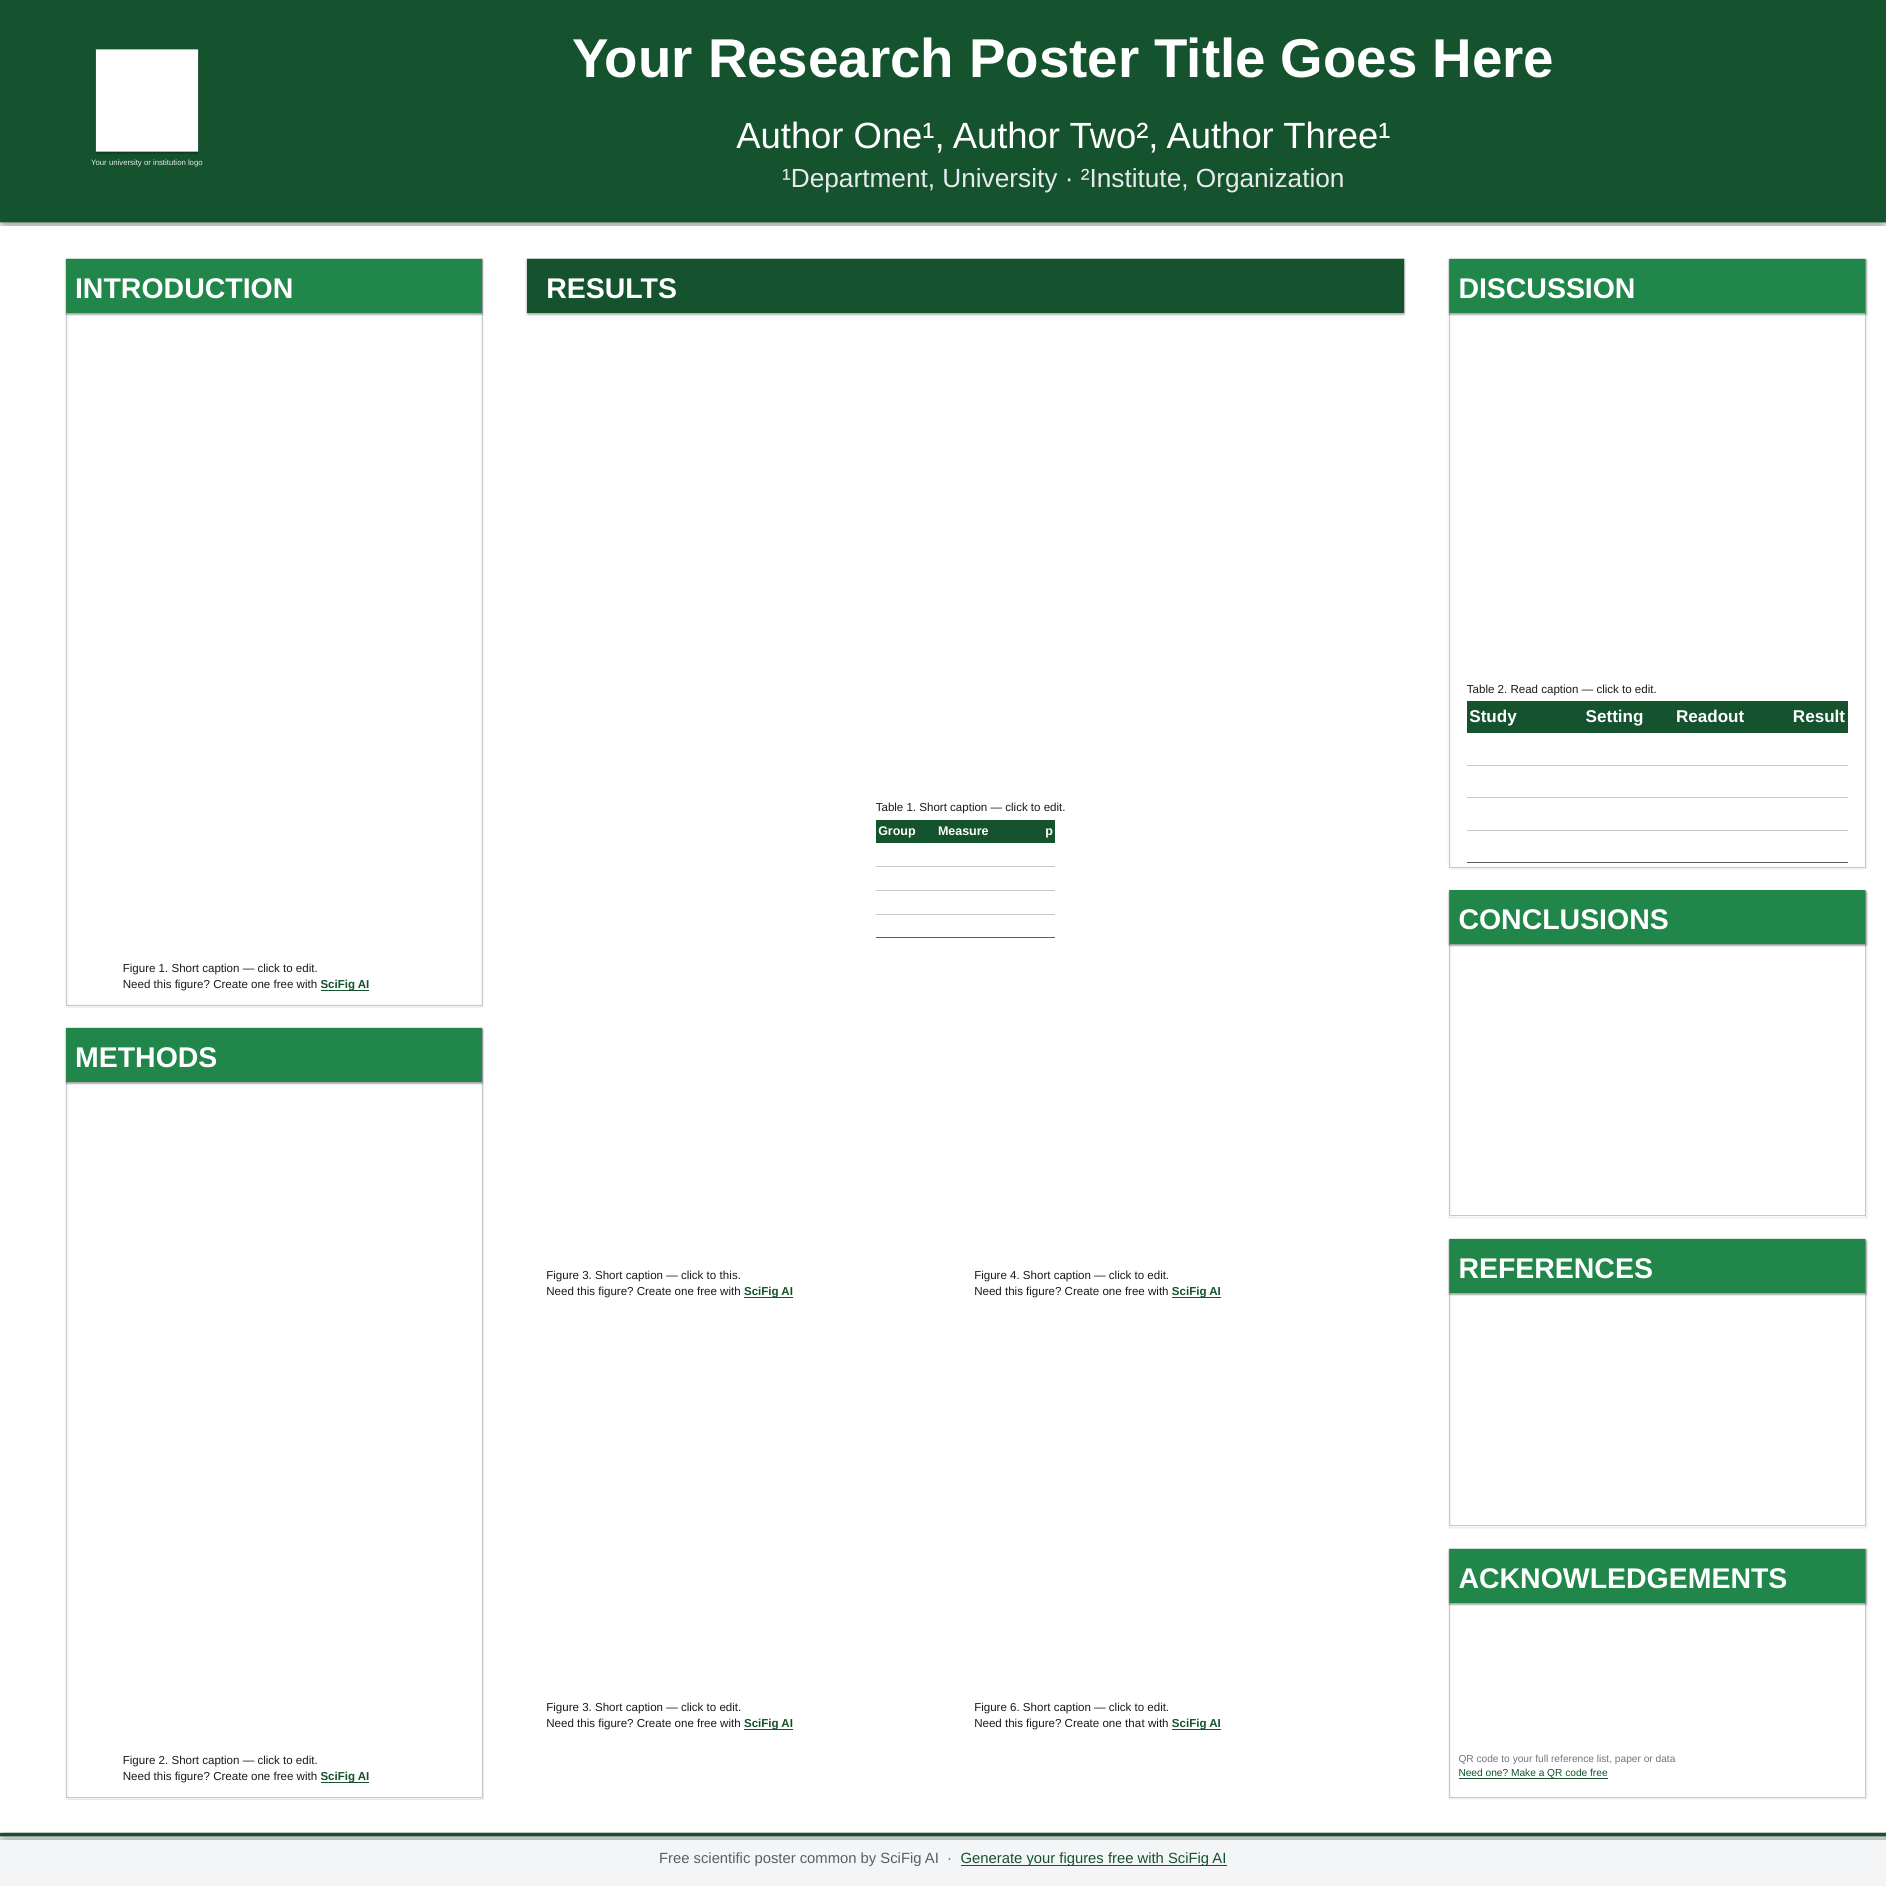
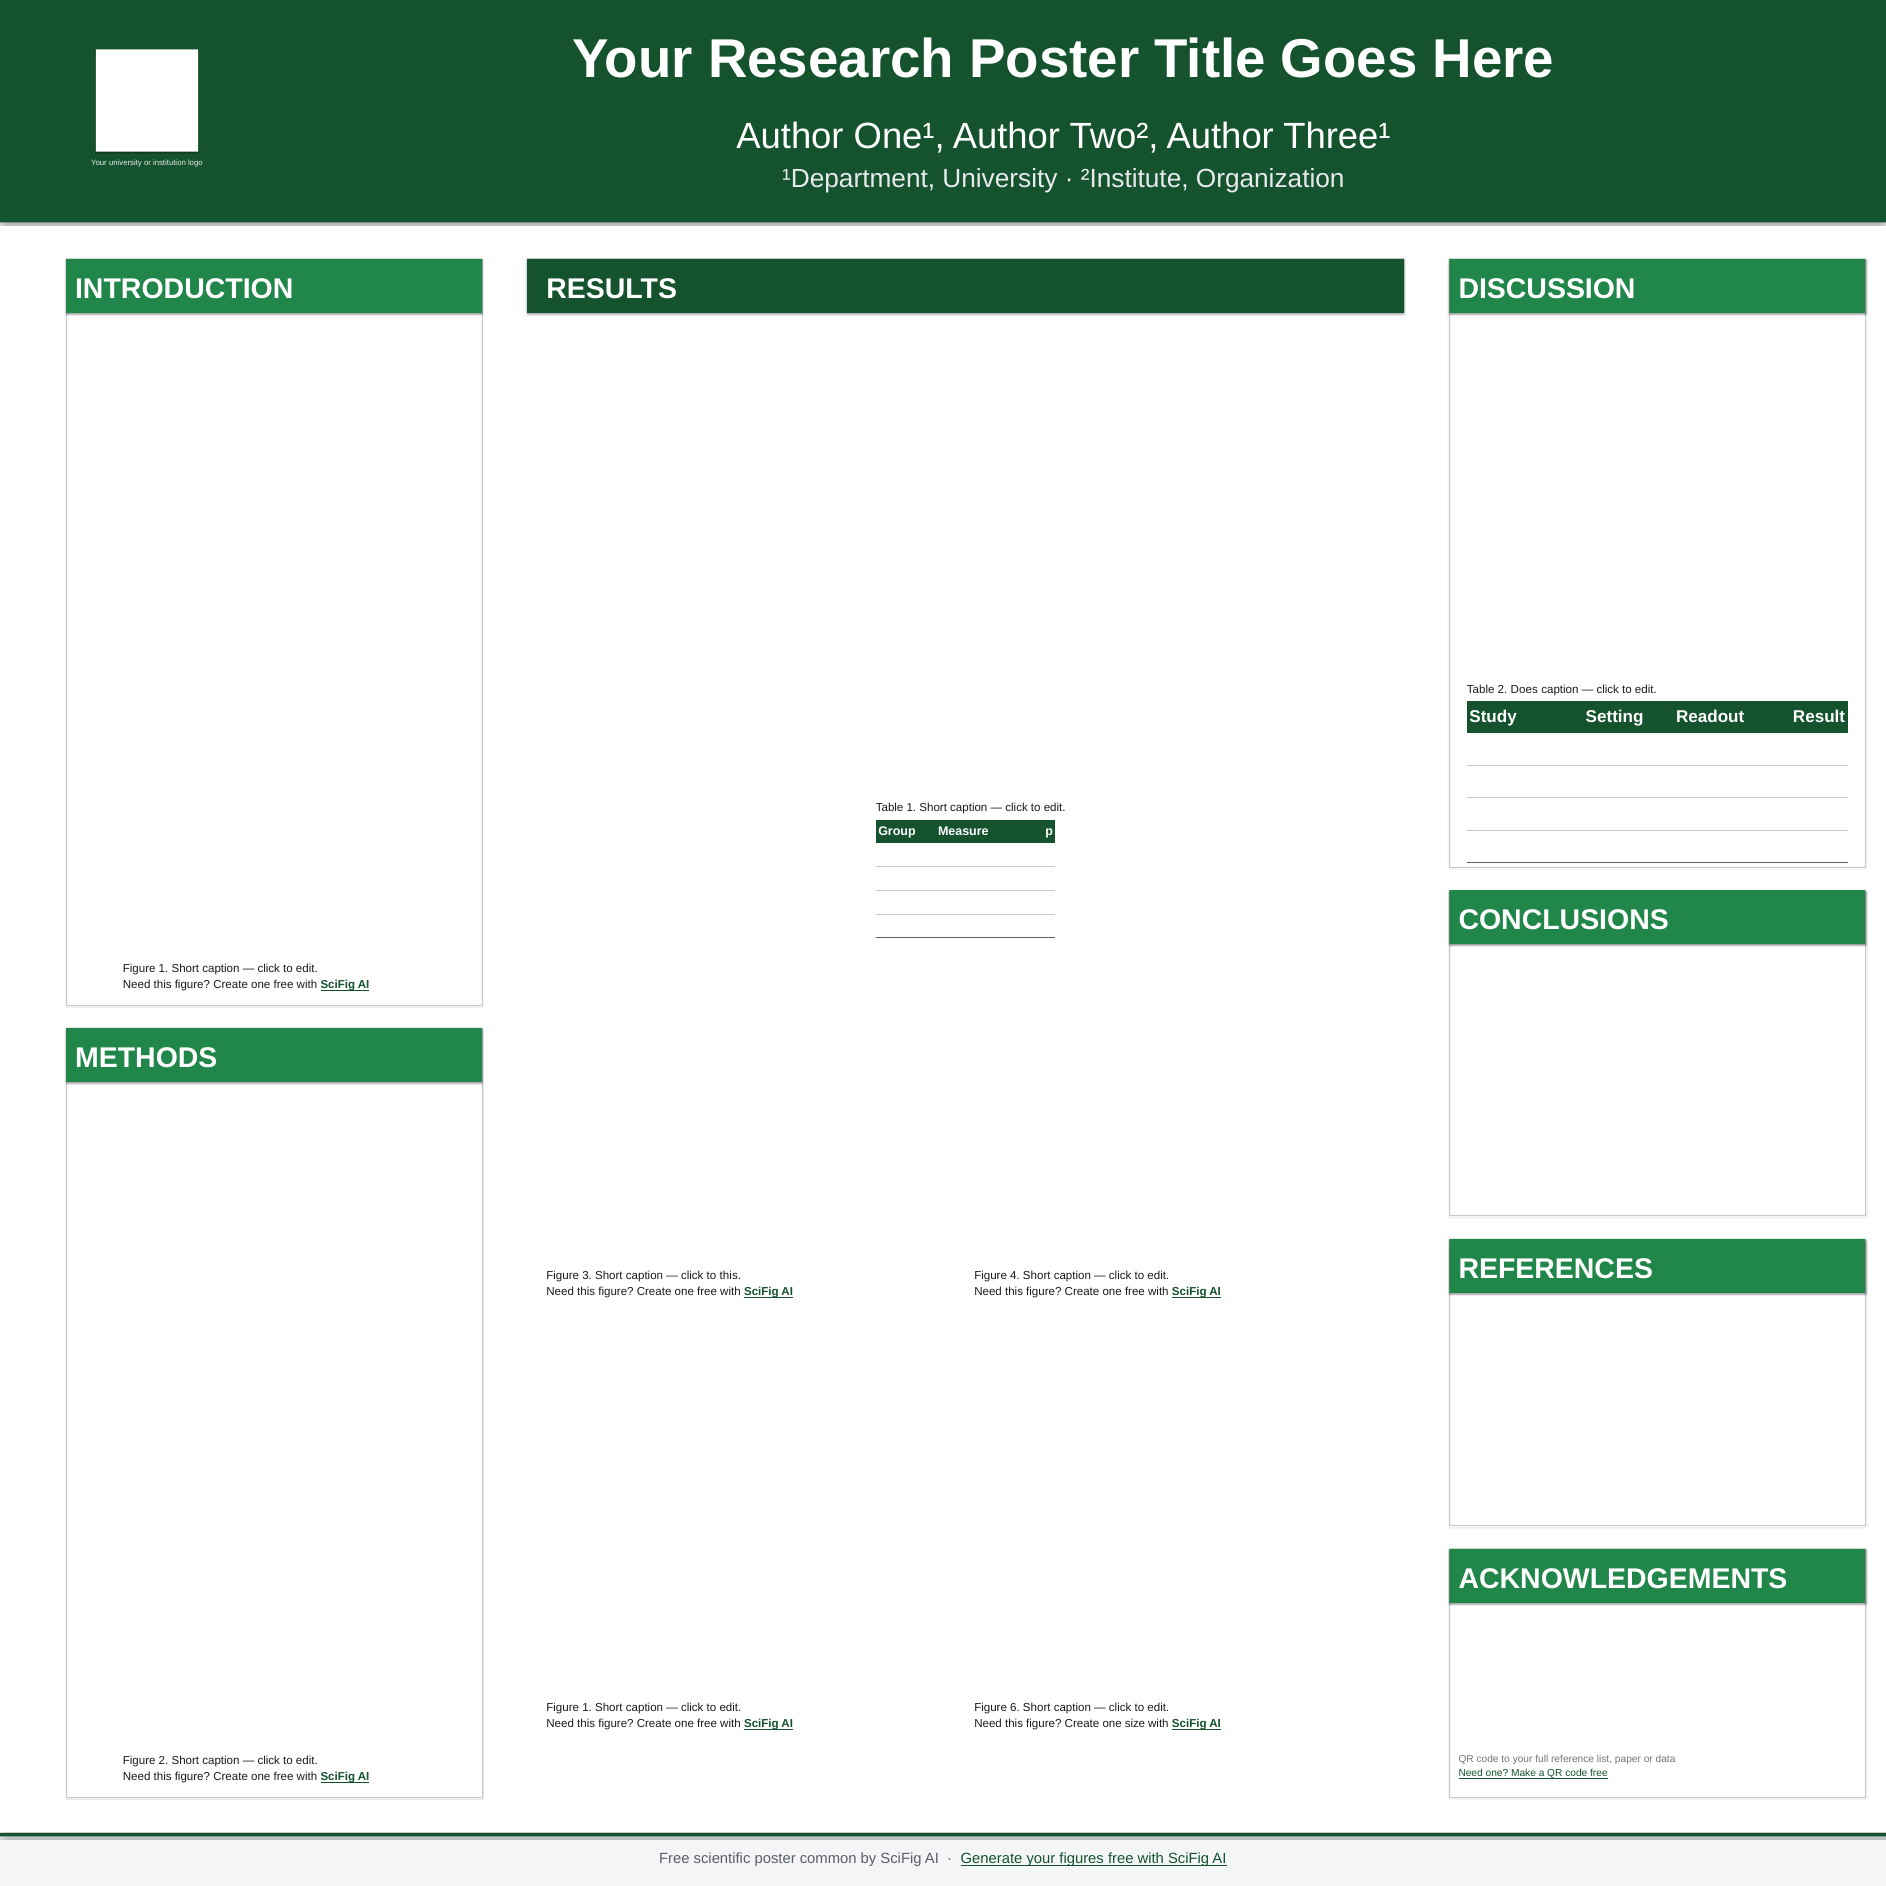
Read: Read -> Does
3 at (587, 1708): 3 -> 1
that: that -> size
